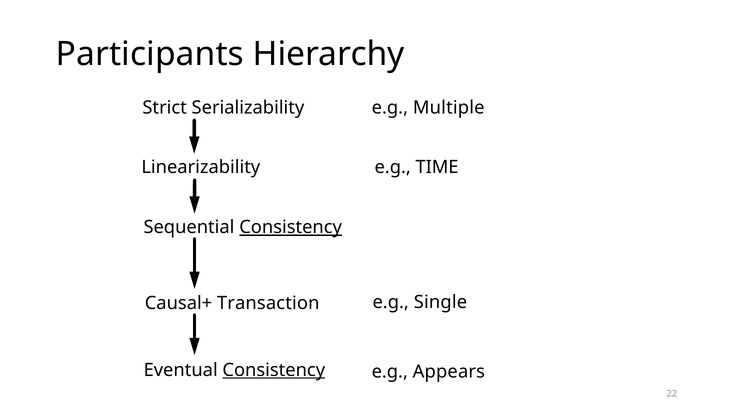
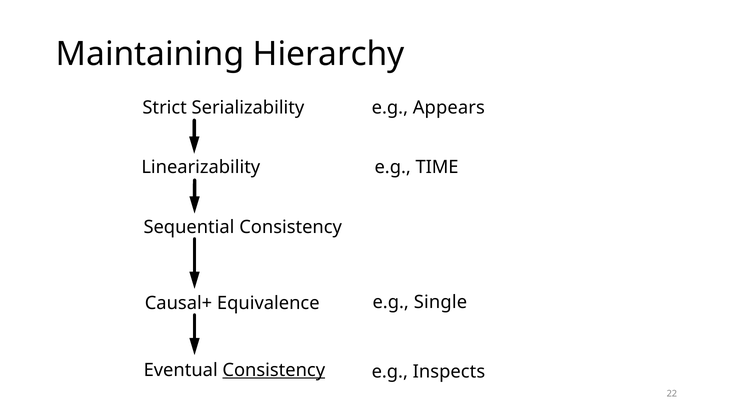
Participants: Participants -> Maintaining
Multiple: Multiple -> Appears
Consistency at (291, 227) underline: present -> none
Transaction: Transaction -> Equivalence
Appears: Appears -> Inspects
